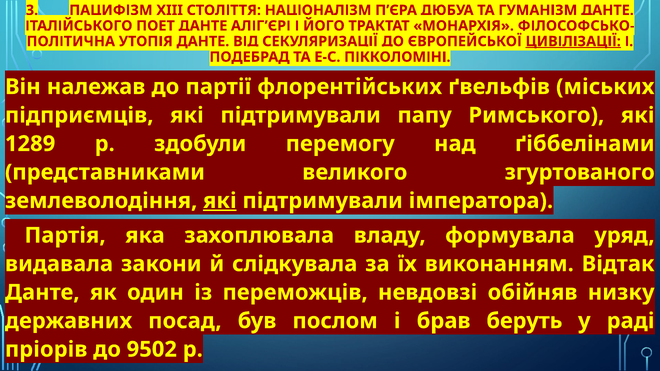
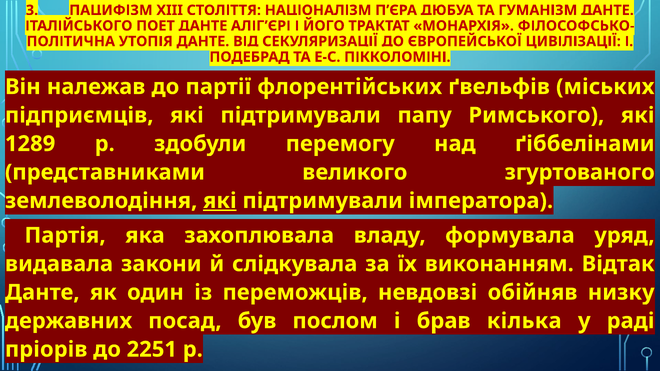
ЦИВІЛІЗАЦІЇ underline: present -> none
беруть: беруть -> кілька
9502: 9502 -> 2251
